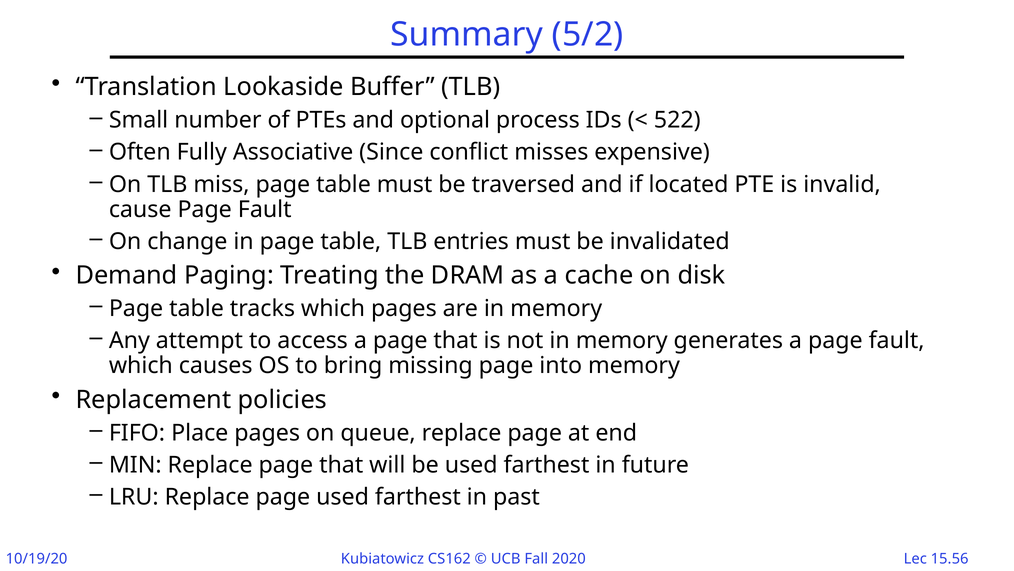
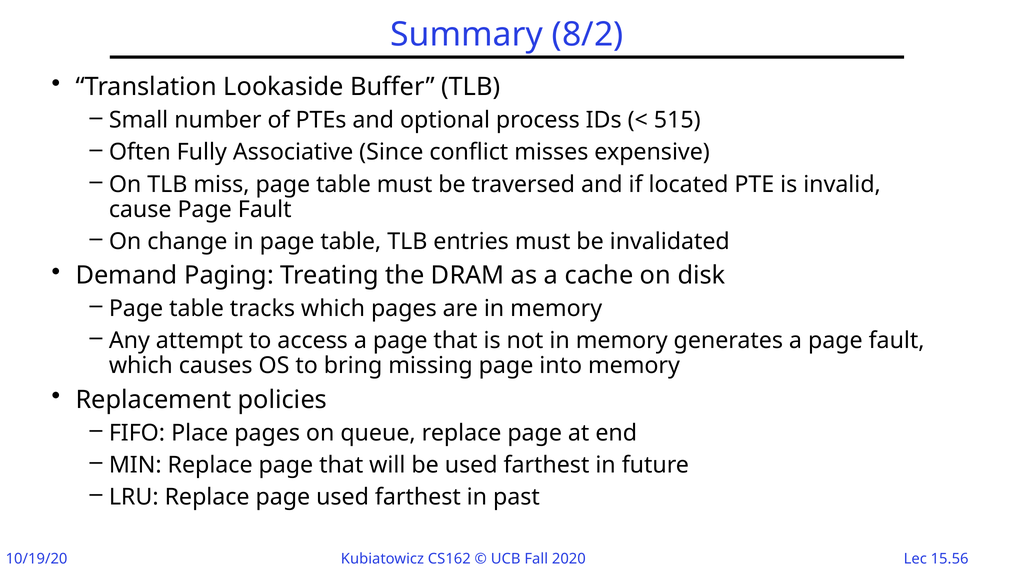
5/2: 5/2 -> 8/2
522: 522 -> 515
